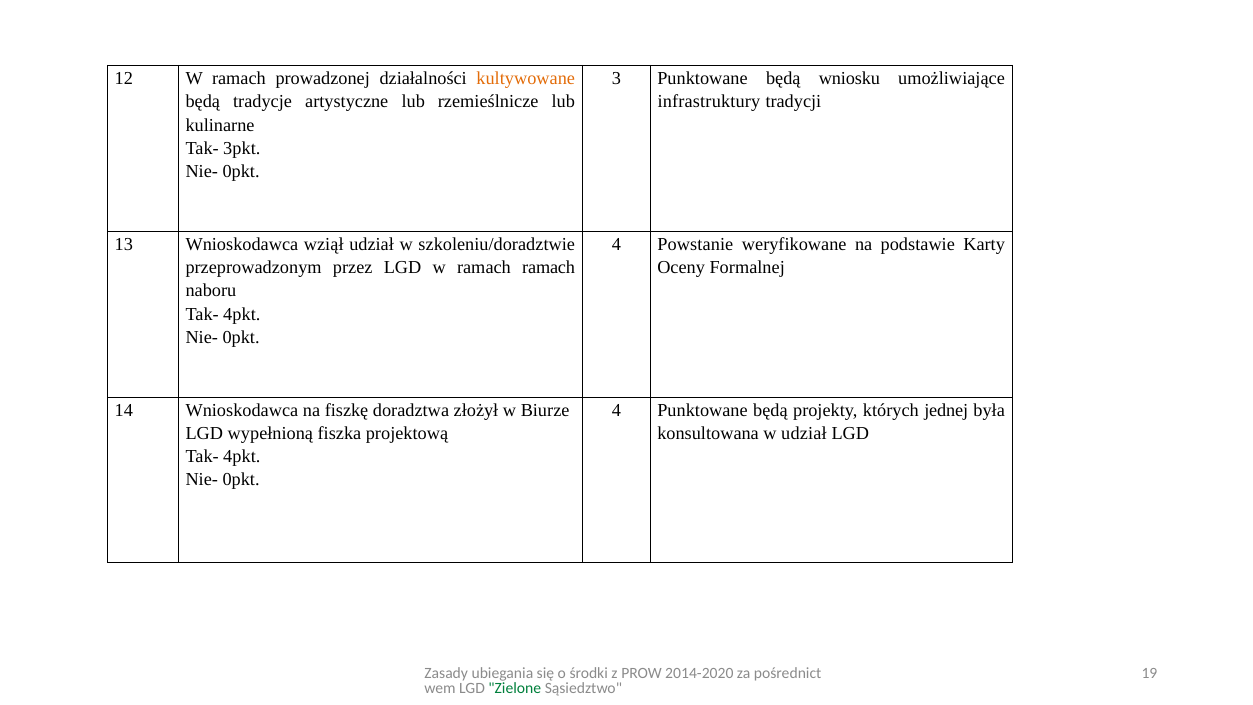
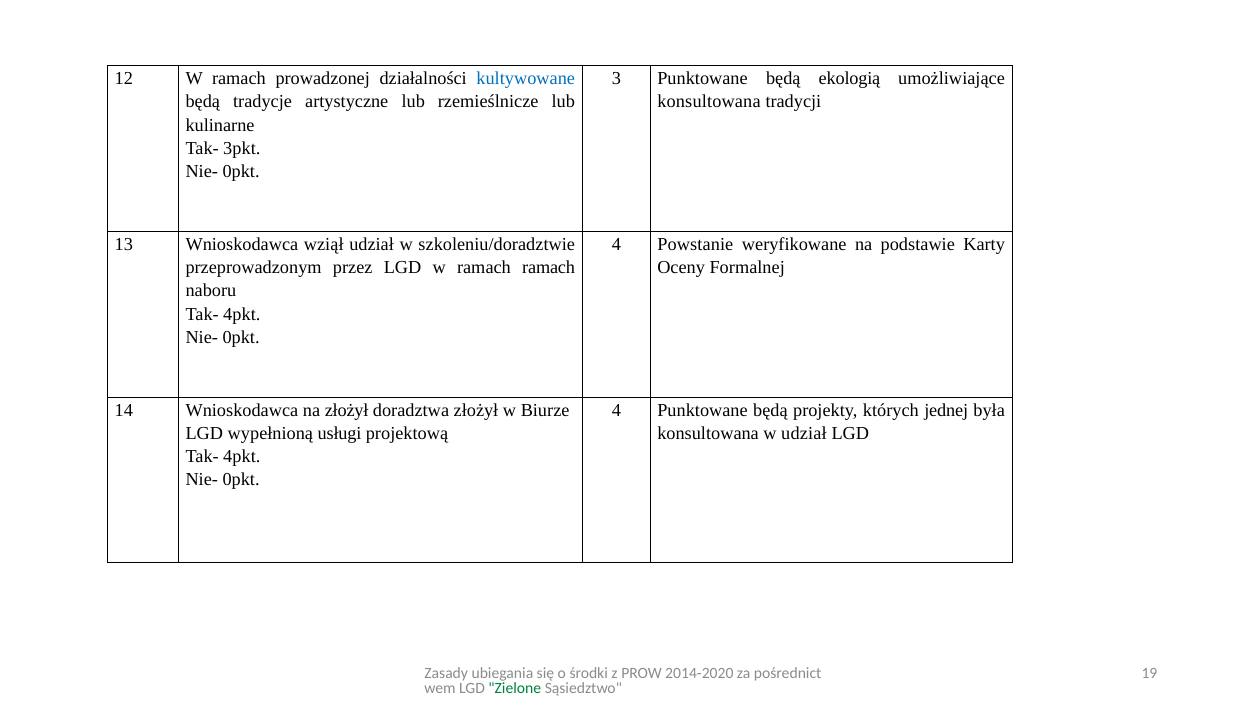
kultywowane colour: orange -> blue
wniosku: wniosku -> ekologią
infrastruktury at (709, 102): infrastruktury -> konsultowana
na fiszkę: fiszkę -> złożył
fiszka: fiszka -> usługi
